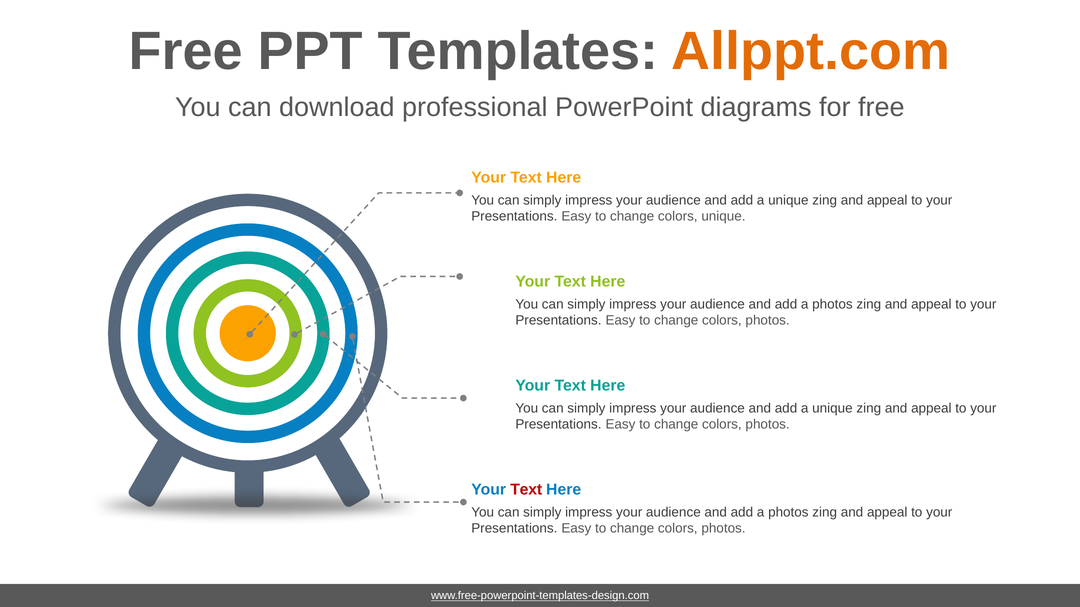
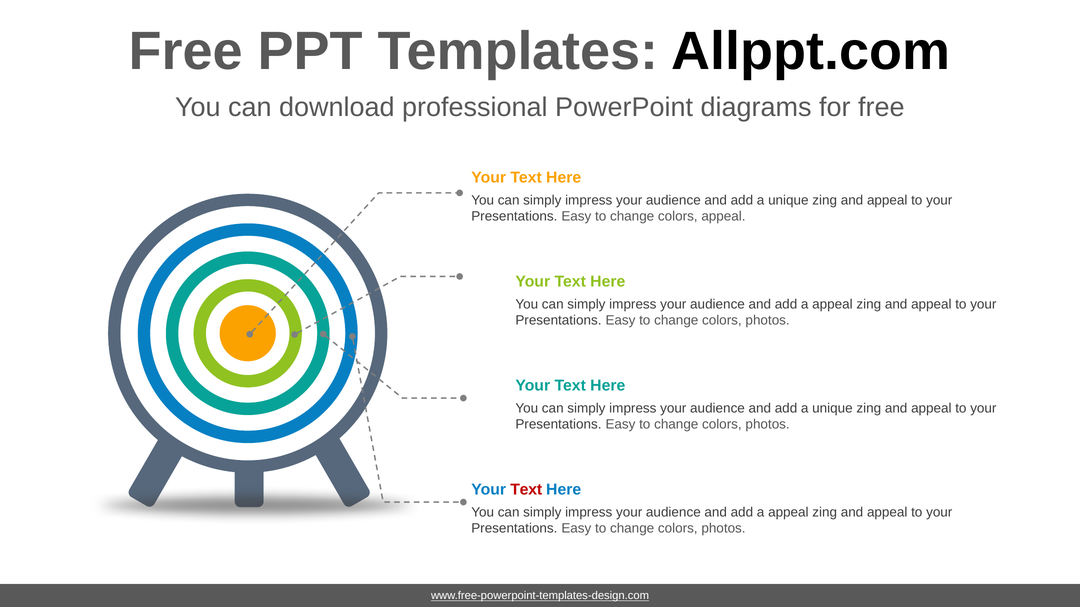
Allppt.com colour: orange -> black
colors unique: unique -> appeal
photos at (832, 304): photos -> appeal
photos at (788, 513): photos -> appeal
